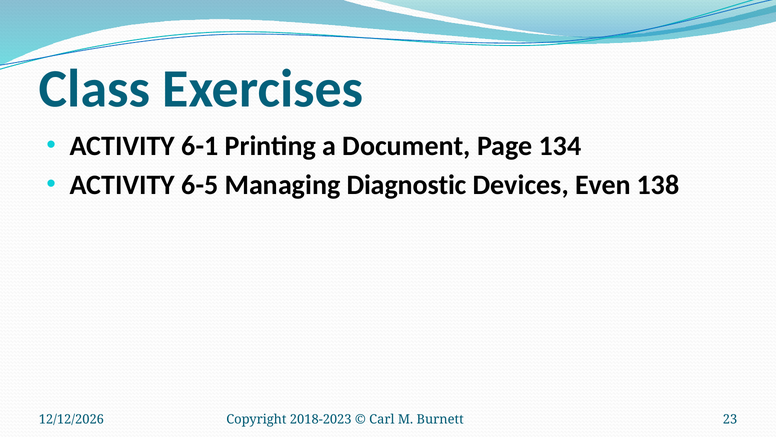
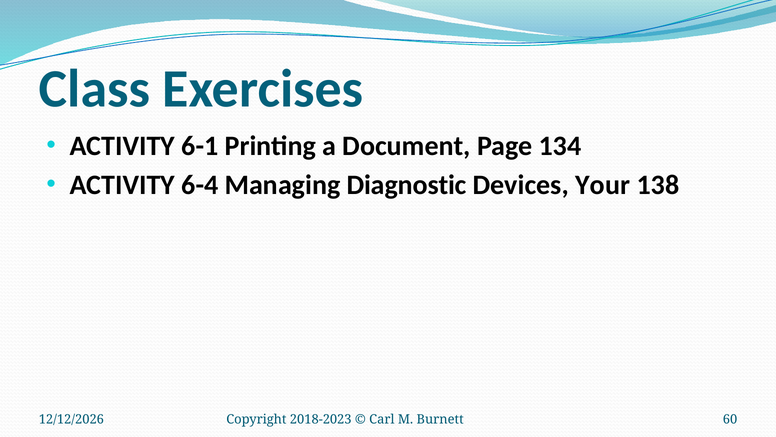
6-5: 6-5 -> 6-4
Even: Even -> Your
23: 23 -> 60
